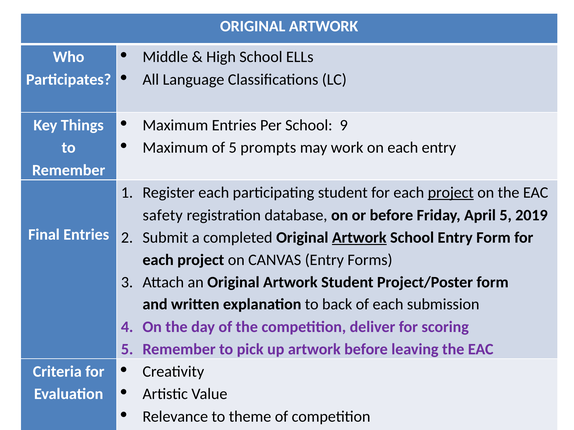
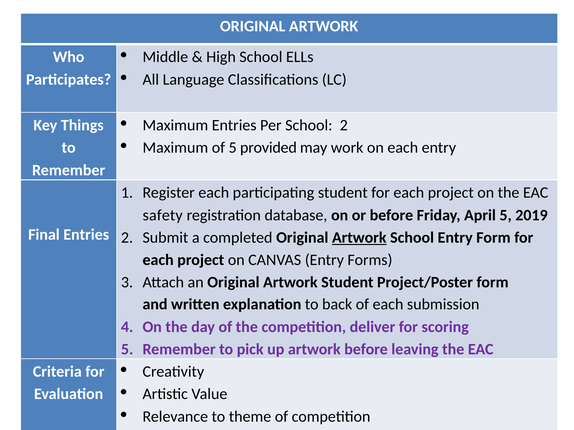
School 9: 9 -> 2
prompts: prompts -> provided
project at (451, 193) underline: present -> none
